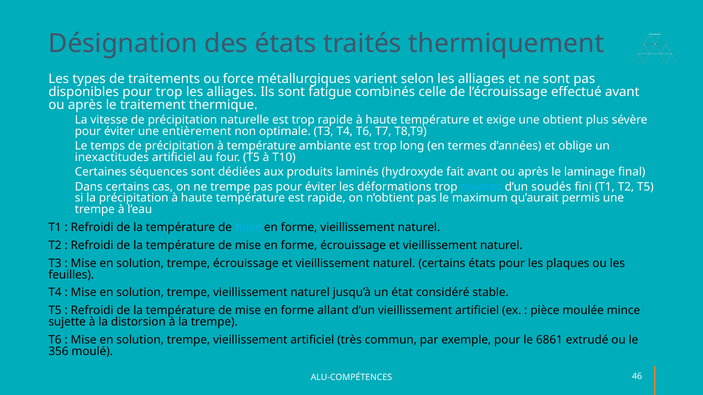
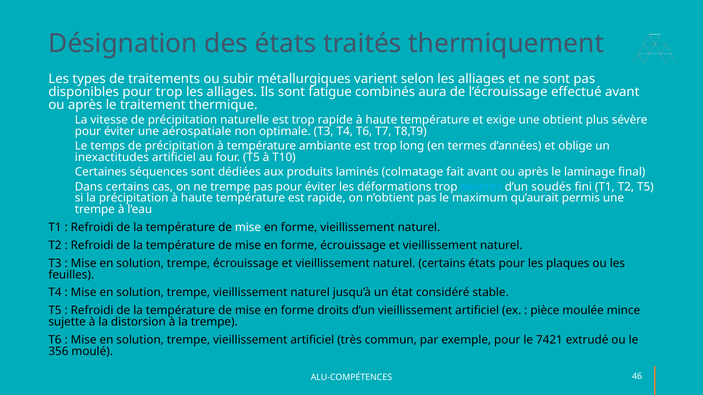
force: force -> subir
celle: celle -> aura
entièrement: entièrement -> aérospatiale
hydroxyde: hydroxyde -> colmatage
mise at (248, 228) colour: light blue -> white
allant: allant -> droits
6861: 6861 -> 7421
